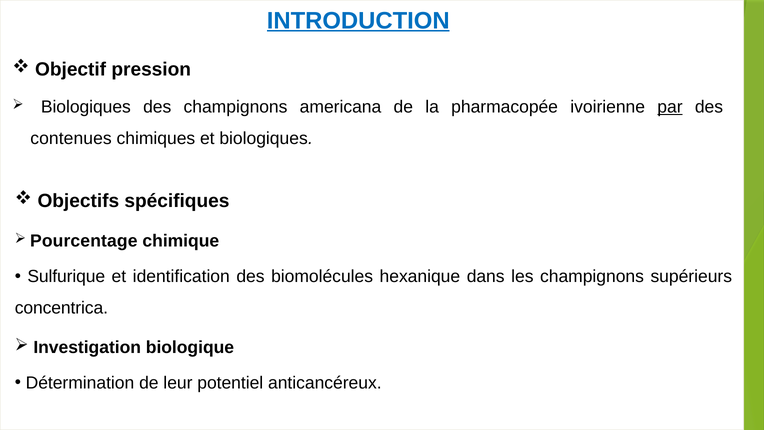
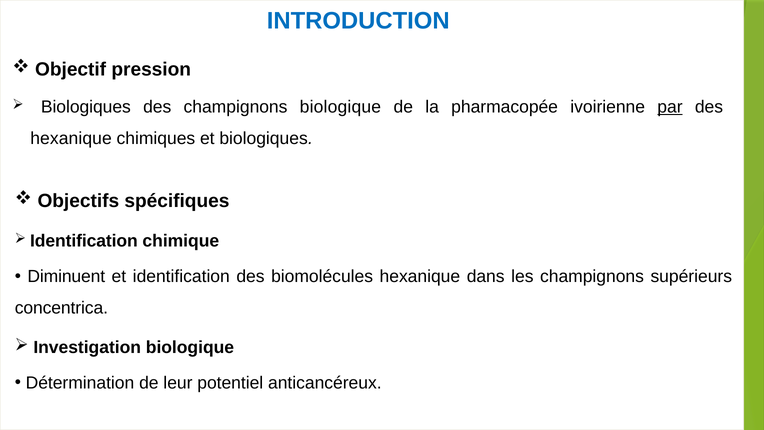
INTRODUCTION underline: present -> none
champignons americana: americana -> biologique
contenues at (71, 138): contenues -> hexanique
Pourcentage at (84, 241): Pourcentage -> Identification
Sulfurique: Sulfurique -> Diminuent
